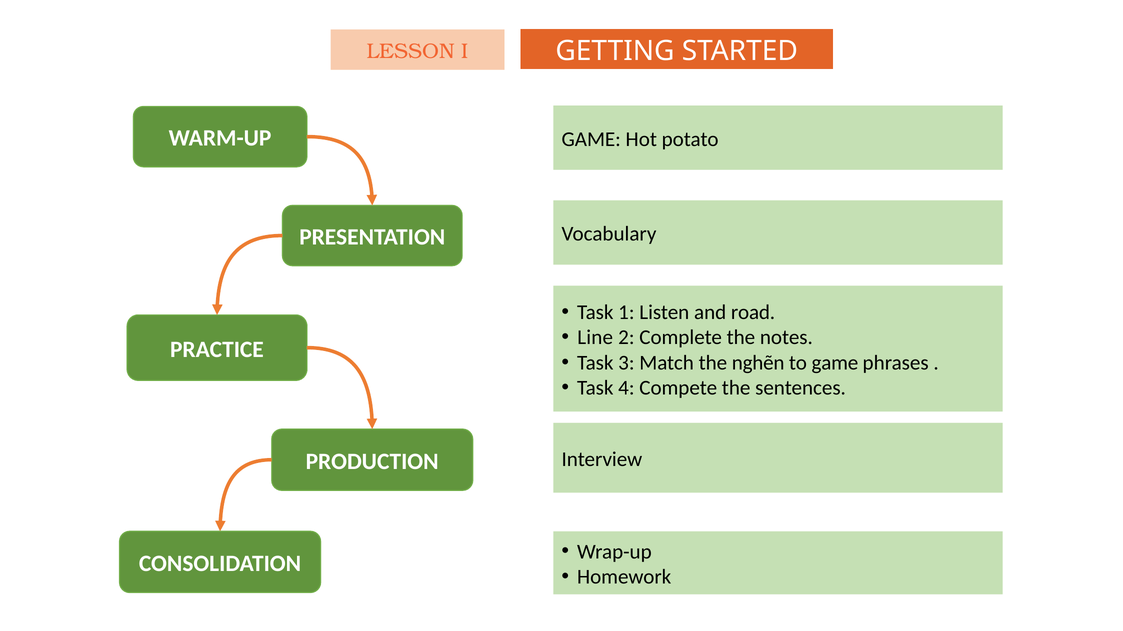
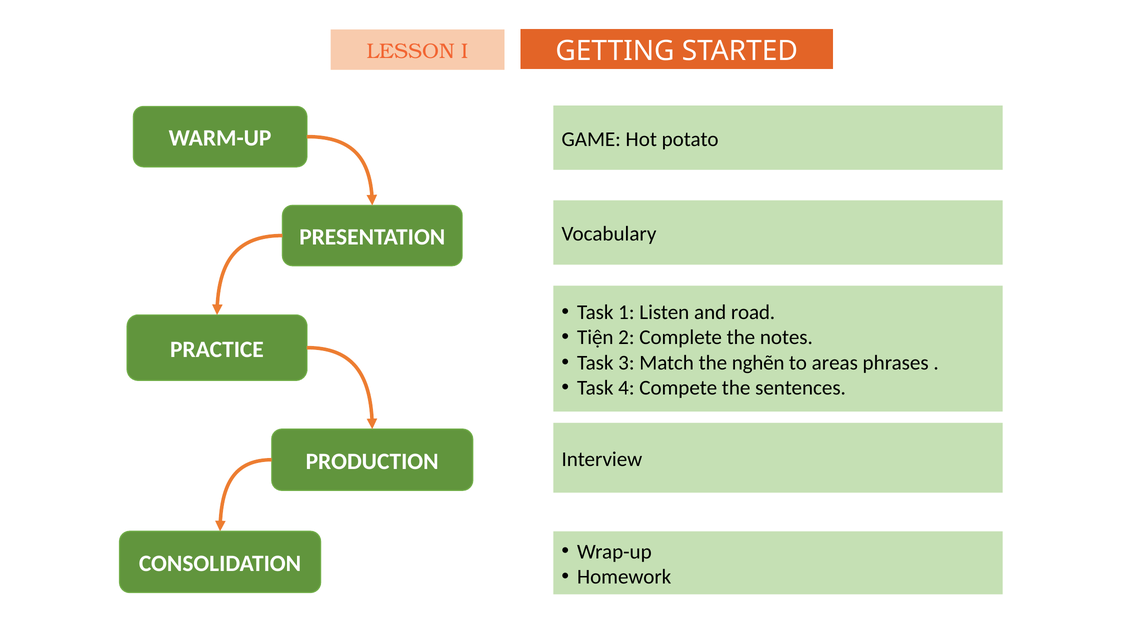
Line: Line -> Tiện
to game: game -> areas
